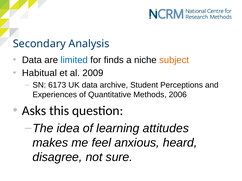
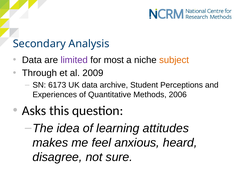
limited colour: blue -> purple
finds: finds -> most
Habitual: Habitual -> Through
